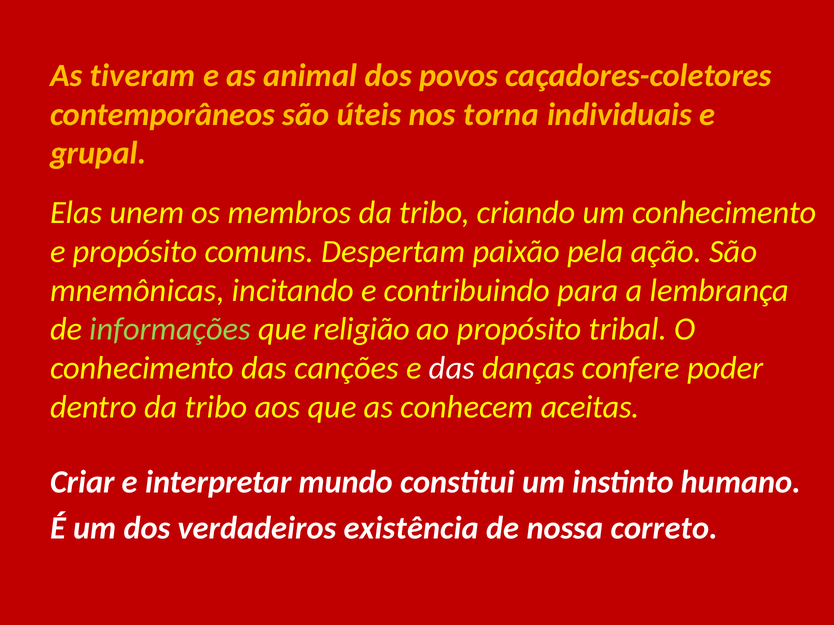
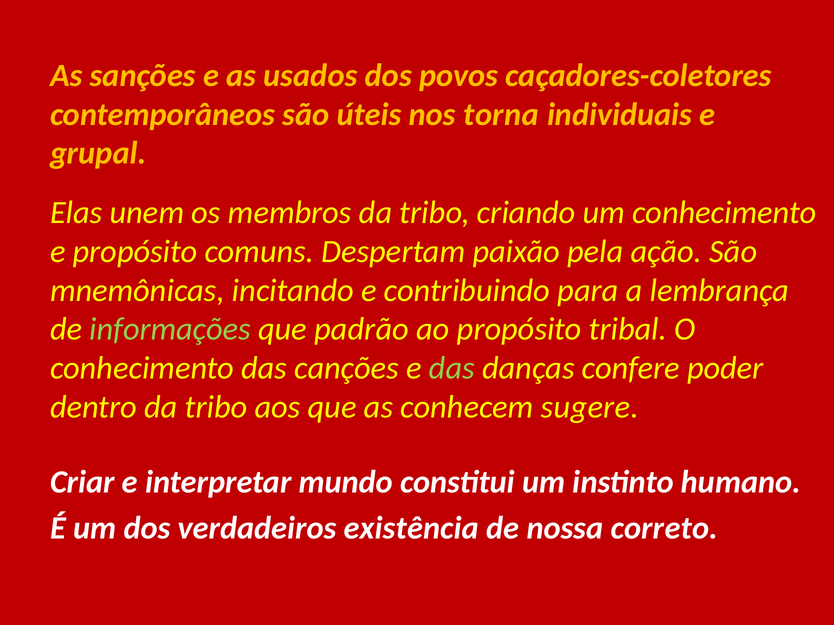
tiveram: tiveram -> sanções
animal: animal -> usados
religião: religião -> padrão
das at (452, 368) colour: white -> light green
aceitas: aceitas -> sugere
